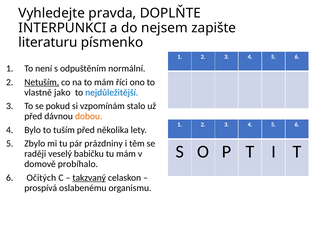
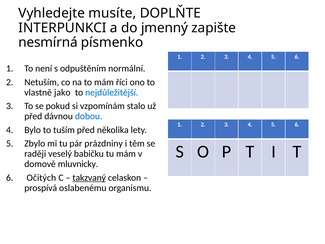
pravda: pravda -> musíte
nejsem: nejsem -> jmenný
literaturu: literaturu -> nesmírná
Netuším underline: present -> none
dobou colour: orange -> blue
probíhalo: probíhalo -> mluvnicky
